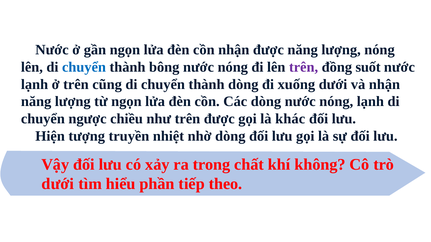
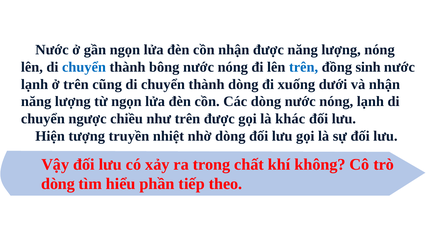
trên at (304, 67) colour: purple -> blue
suốt: suốt -> sinh
dưới at (58, 184): dưới -> dòng
